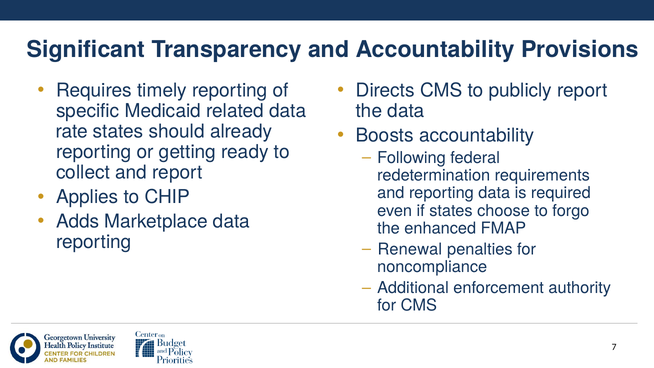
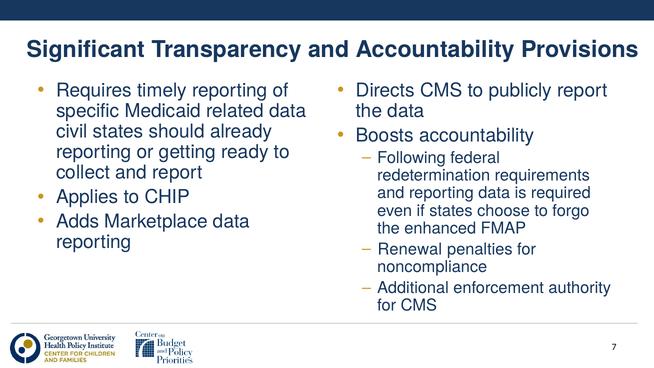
rate: rate -> civil
